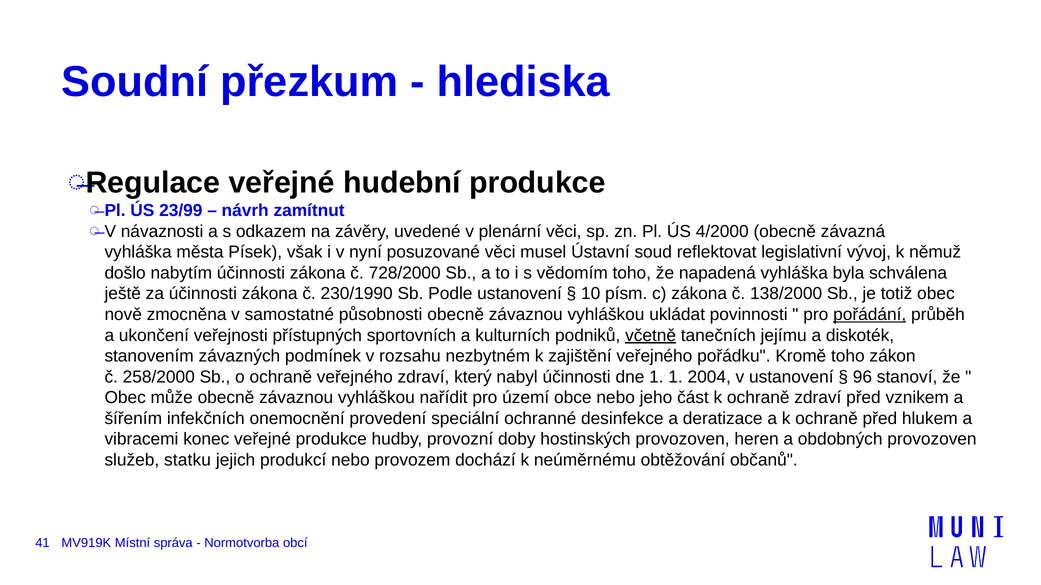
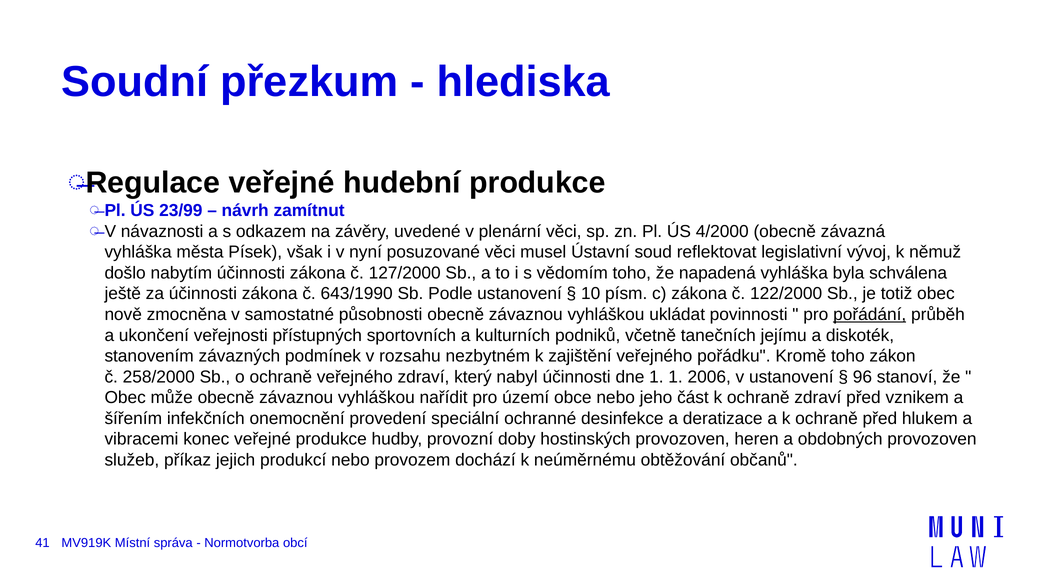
728/2000: 728/2000 -> 127/2000
230/1990: 230/1990 -> 643/1990
138/2000: 138/2000 -> 122/2000
včetně underline: present -> none
2004: 2004 -> 2006
statku: statku -> příkaz
